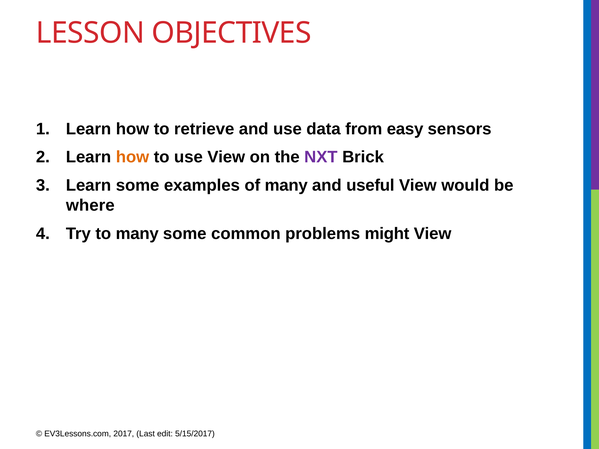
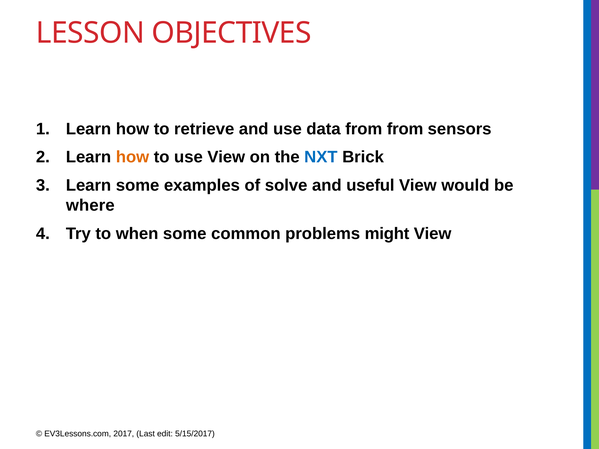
from easy: easy -> from
NXT colour: purple -> blue
of many: many -> solve
to many: many -> when
